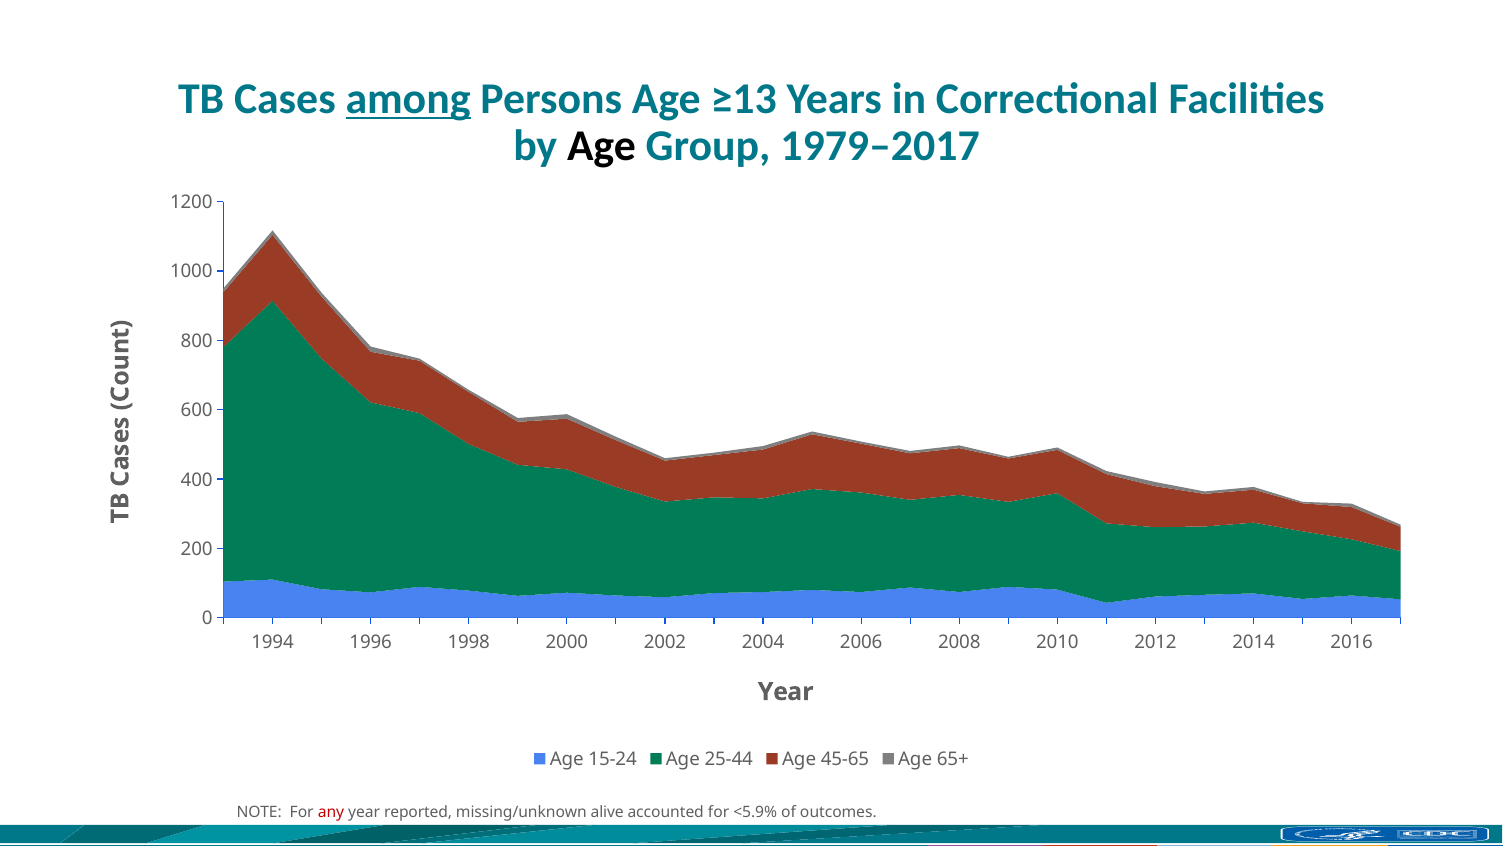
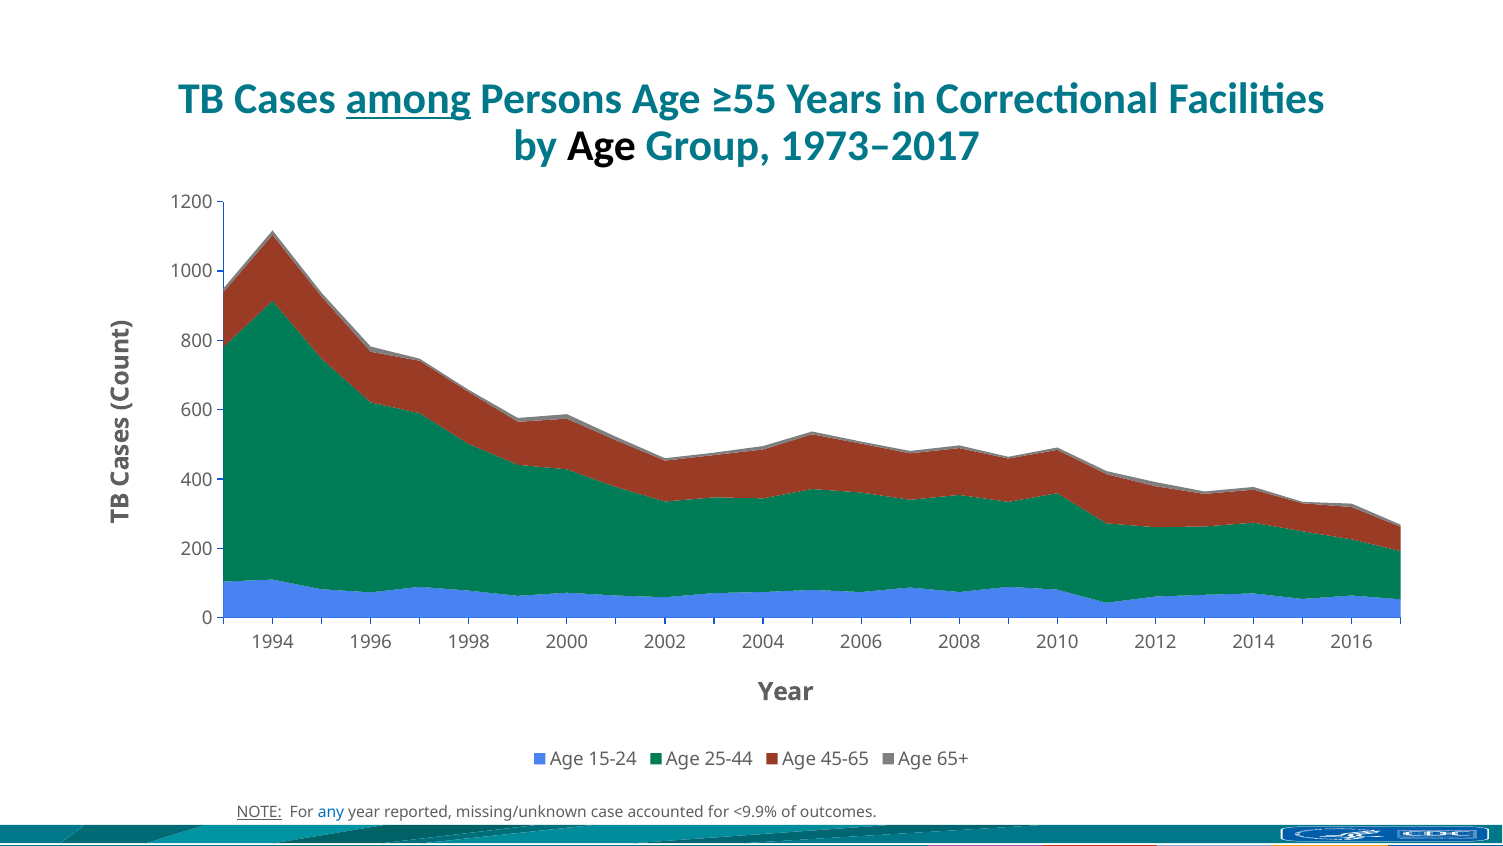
≥13: ≥13 -> ≥55
1979–2017: 1979–2017 -> 1973–2017
NOTE underline: none -> present
any colour: red -> blue
alive: alive -> case
<5.9%: <5.9% -> <9.9%
